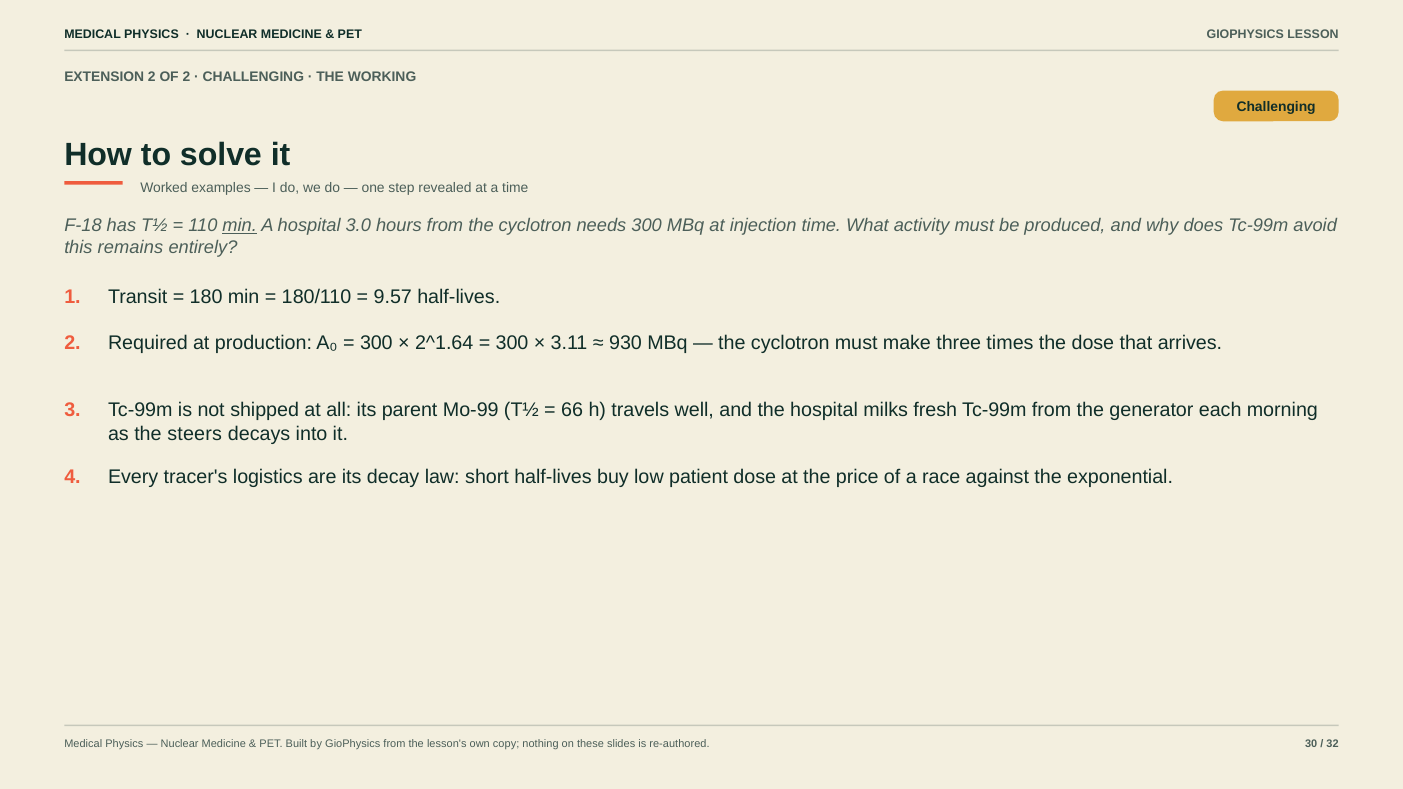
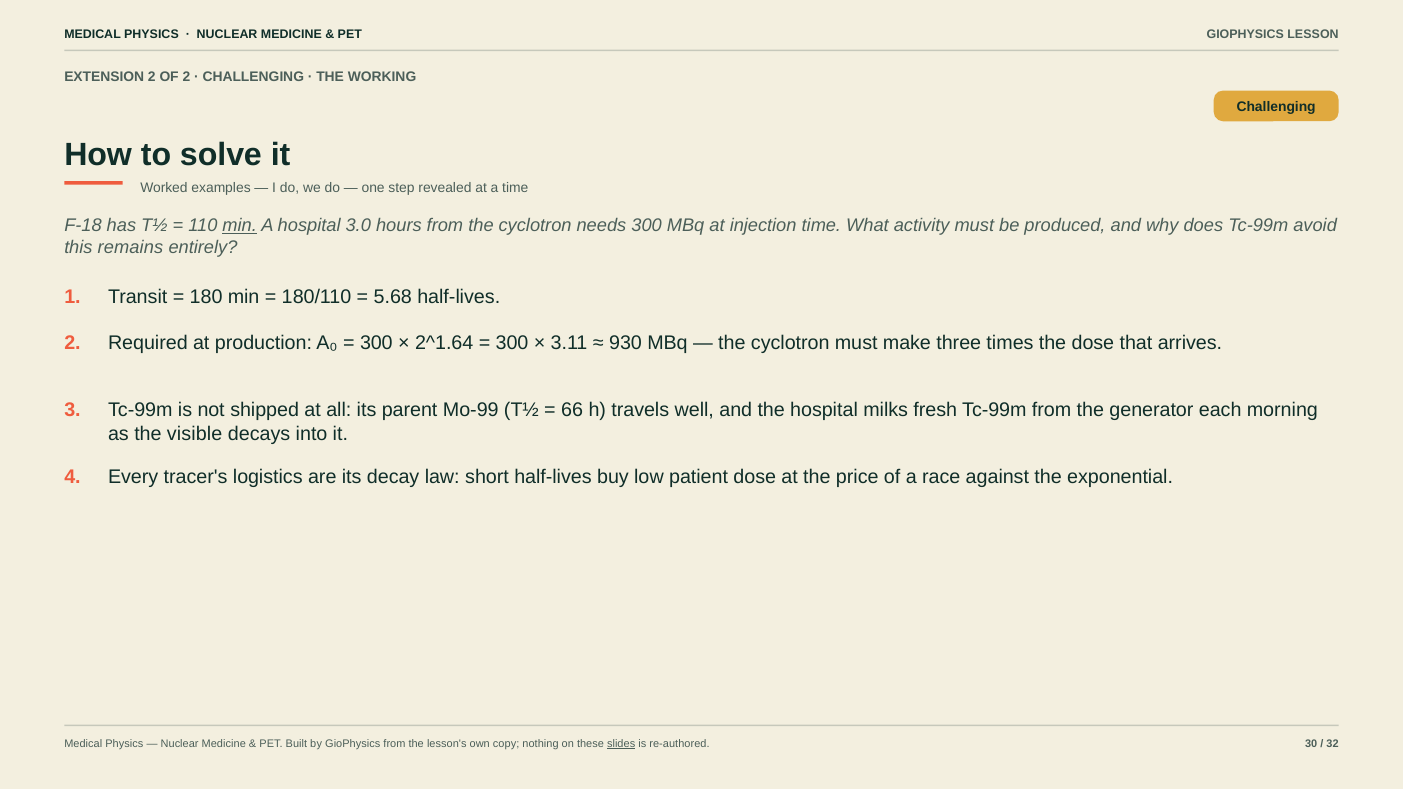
9.57: 9.57 -> 5.68
steers: steers -> visible
slides underline: none -> present
